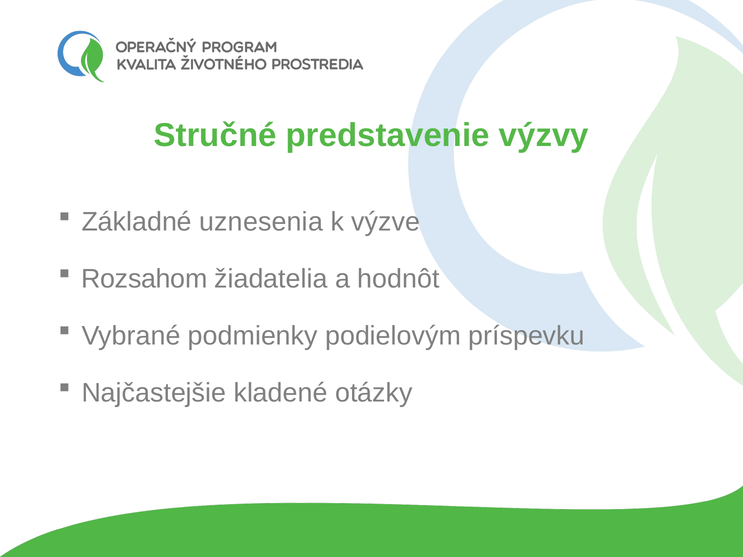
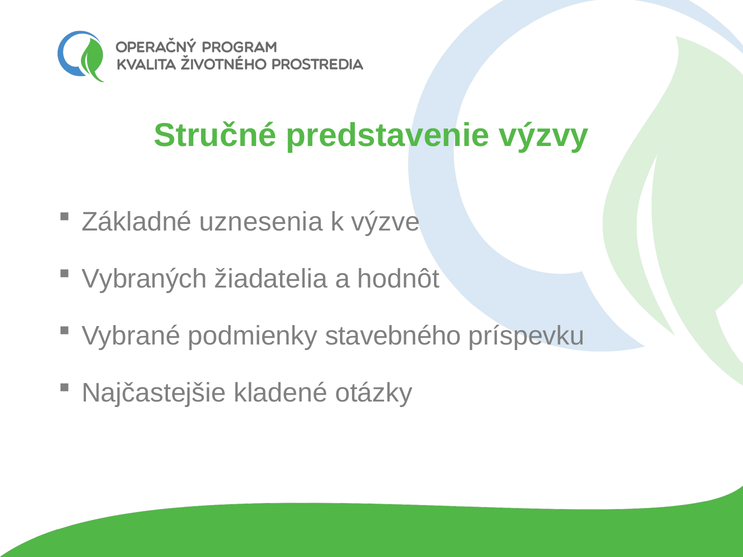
Rozsahom: Rozsahom -> Vybraných
podielovým: podielovým -> stavebného
